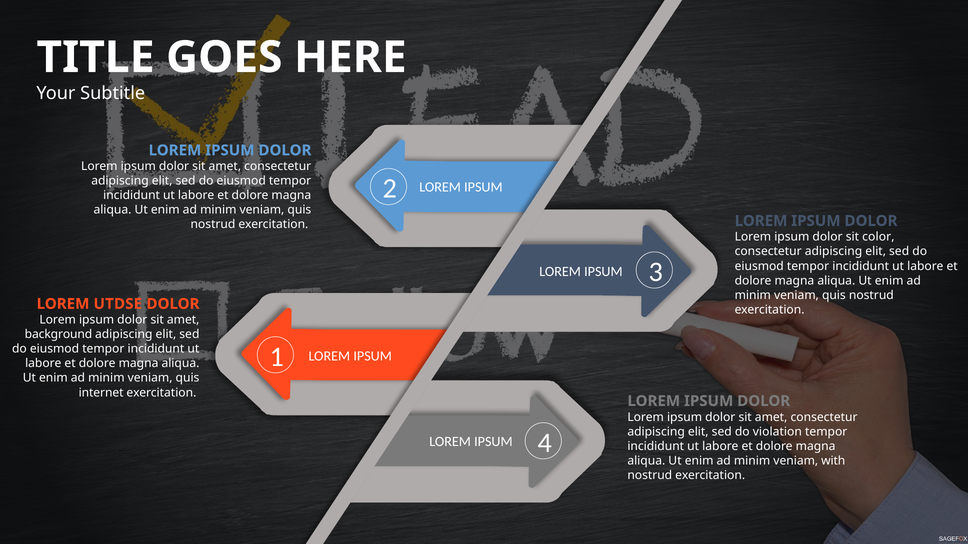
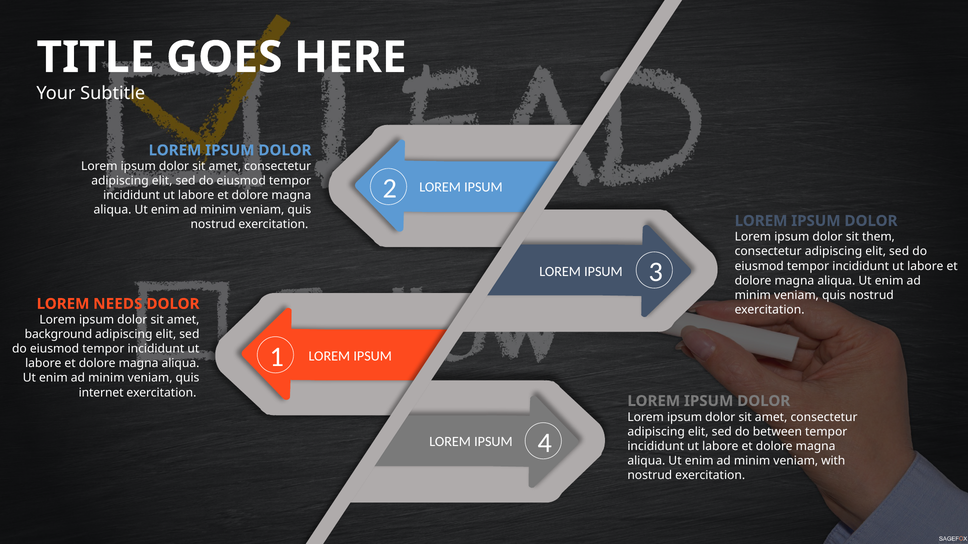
color: color -> them
UTDSE: UTDSE -> NEEDS
violation: violation -> between
